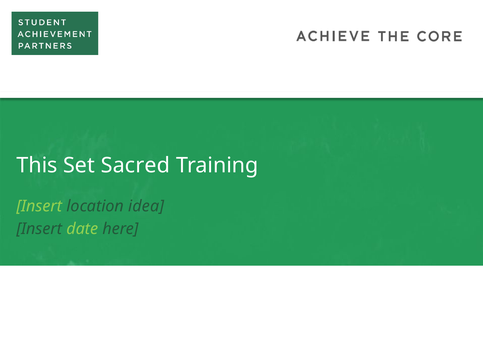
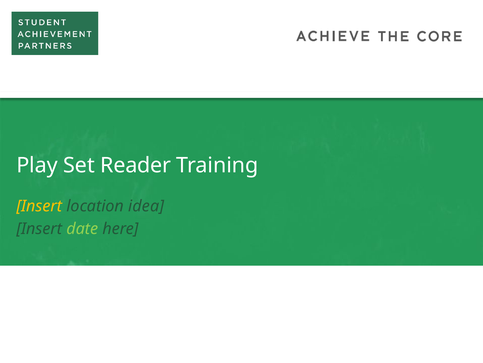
This: This -> Play
Sacred: Sacred -> Reader
Insert at (39, 206) colour: light green -> yellow
